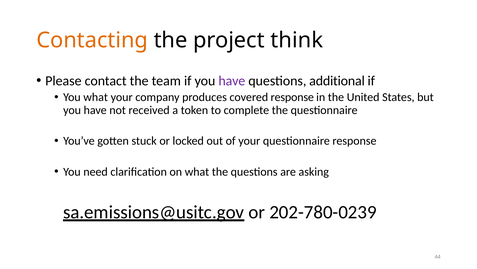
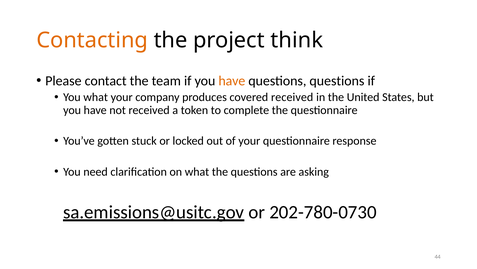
have at (232, 81) colour: purple -> orange
questions additional: additional -> questions
covered response: response -> received
202-780-0239: 202-780-0239 -> 202-780-0730
